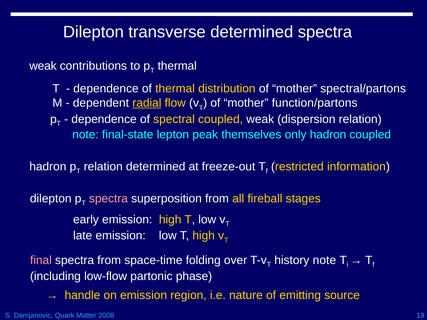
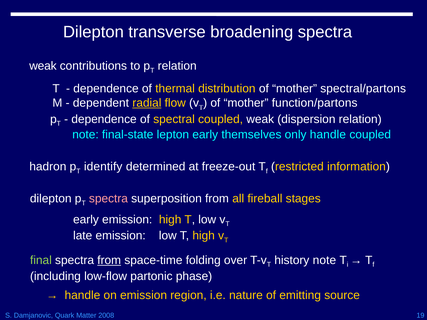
transverse determined: determined -> broadening
T thermal: thermal -> relation
lepton peak: peak -> early
only hadron: hadron -> handle
T relation: relation -> identify
final colour: pink -> light green
from at (109, 260) underline: none -> present
